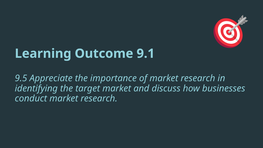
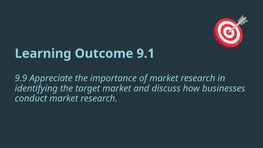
9.5: 9.5 -> 9.9
